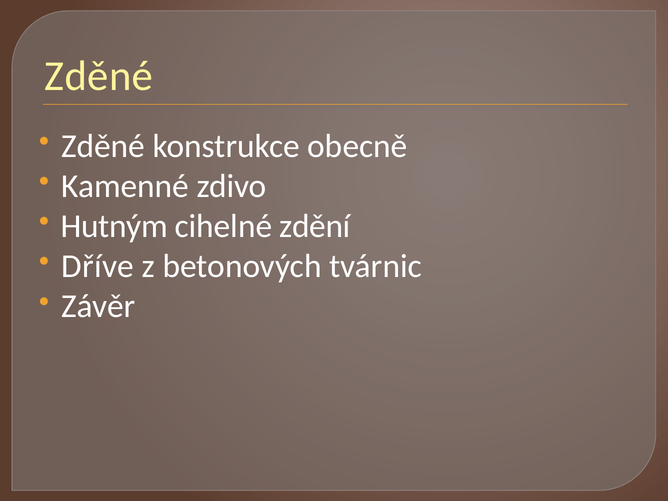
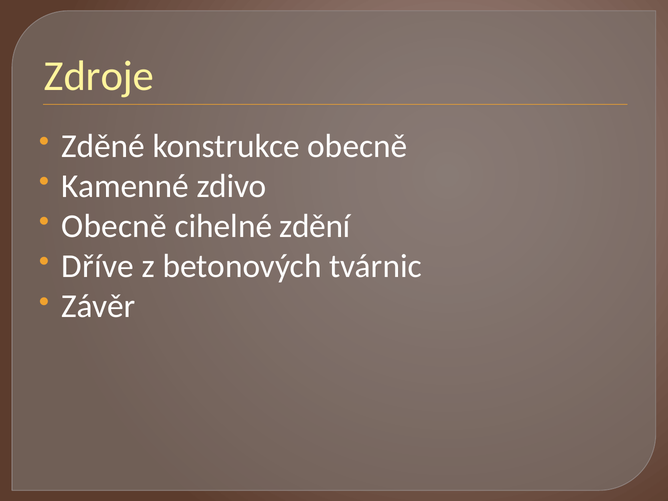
Zděné at (99, 76): Zděné -> Zdroje
Hutným at (114, 226): Hutným -> Obecně
